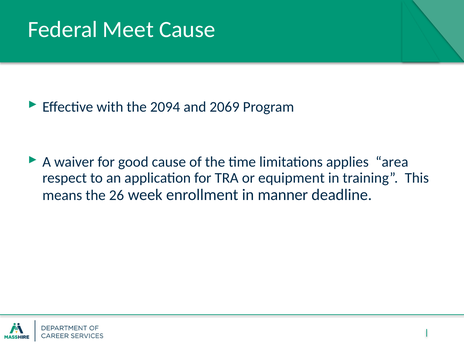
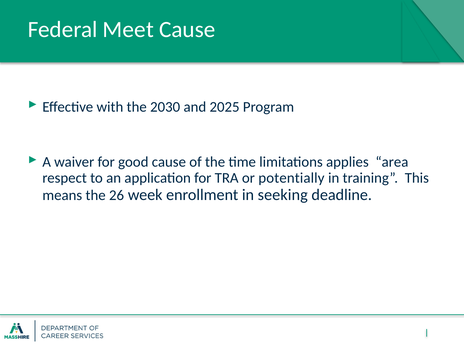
2094: 2094 -> 2030
2069: 2069 -> 2025
equipment: equipment -> potentially
manner: manner -> seeking
